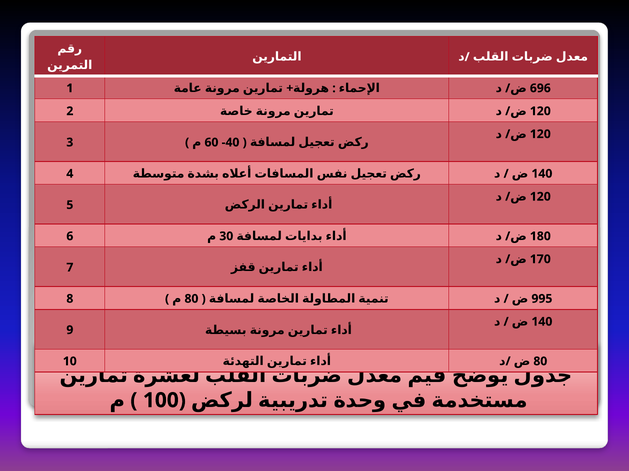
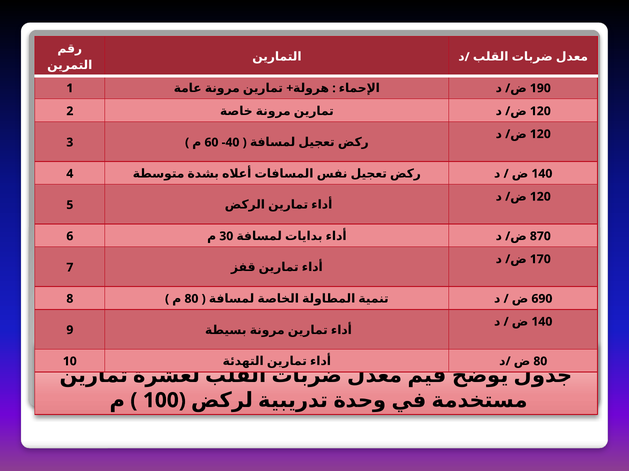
696: 696 -> 190
180: 180 -> 870
995: 995 -> 690
